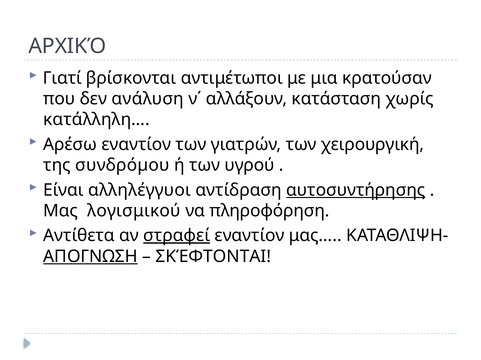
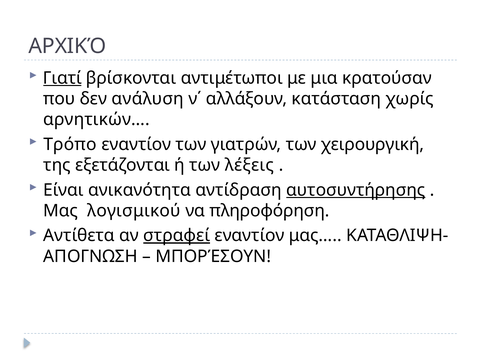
Γιατί underline: none -> present
κατάλληλη…: κατάλληλη… -> αρνητικών…
Αρέσω: Αρέσω -> Τρόπο
συνδρόµου: συνδρόµου -> εξετάζονται
υγρού: υγρού -> λέξεις
αλληλέγγυοι: αλληλέγγυοι -> ανικανότητα
ΑΠΟΓΝΩΣΗ underline: present -> none
ΣΚΈΦΤΟΝΤΑΙ: ΣΚΈΦΤΟΝΤΑΙ -> ΜΠΟΡΈΣΟΥΝ
